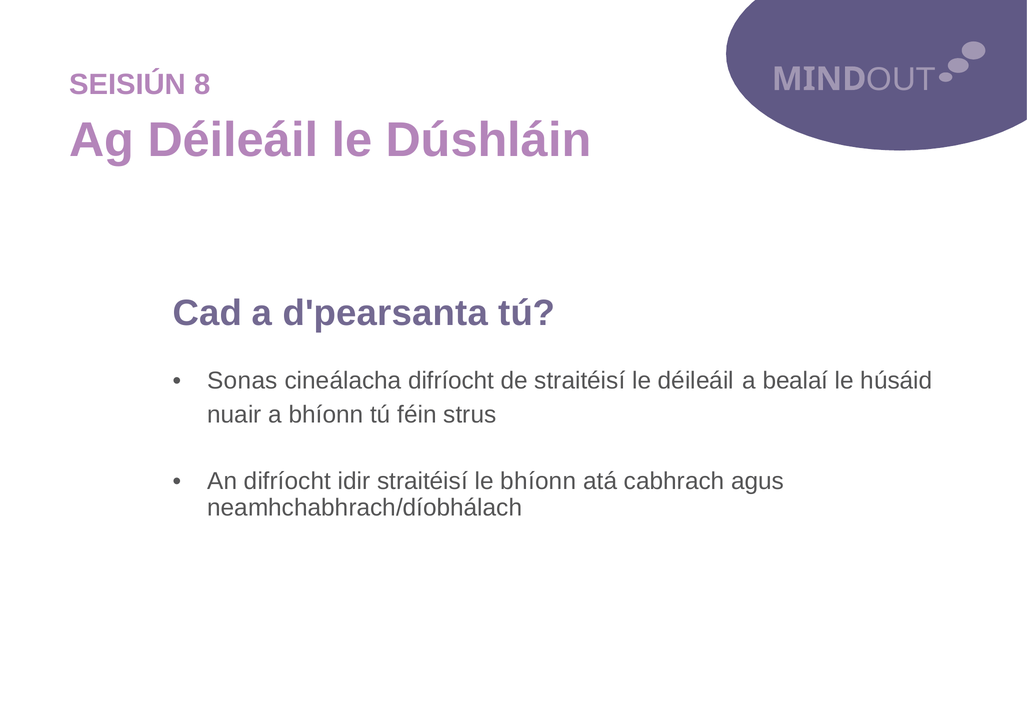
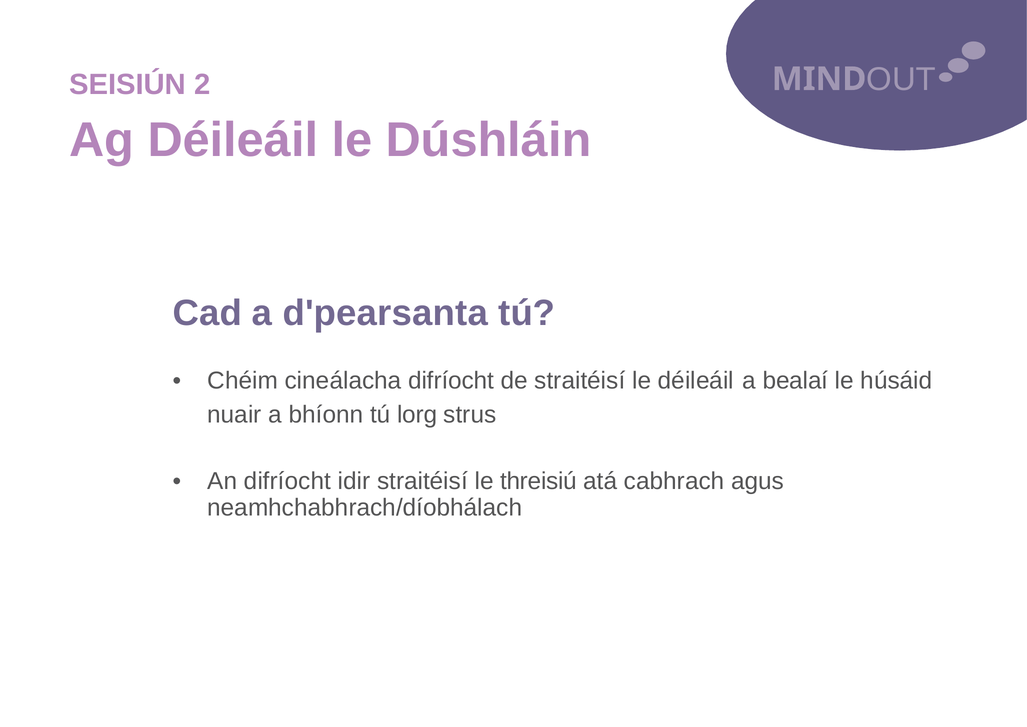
8: 8 -> 2
Sonas: Sonas -> Chéim
féin: féin -> lorg
le bhíonn: bhíonn -> threisiú
